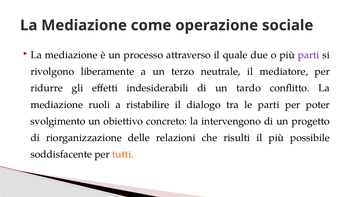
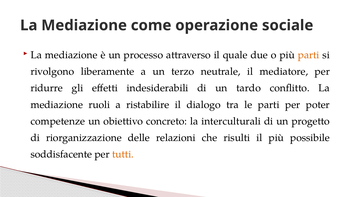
parti at (309, 55) colour: purple -> orange
svolgimento: svolgimento -> competenze
intervengono: intervengono -> interculturali
